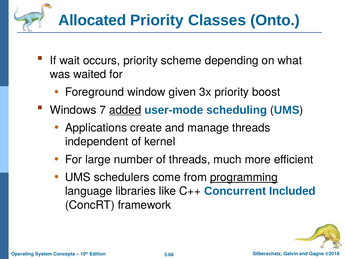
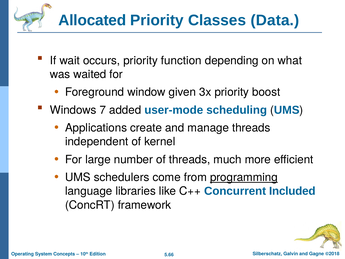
Onto: Onto -> Data
scheme: scheme -> function
added underline: present -> none
